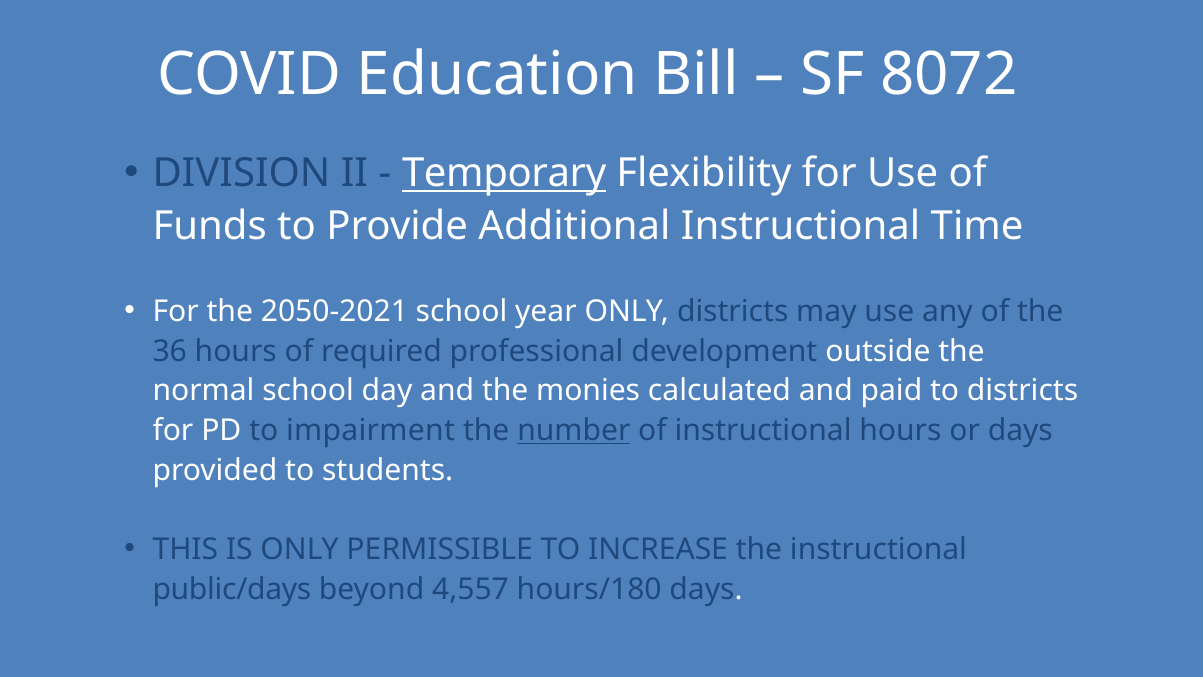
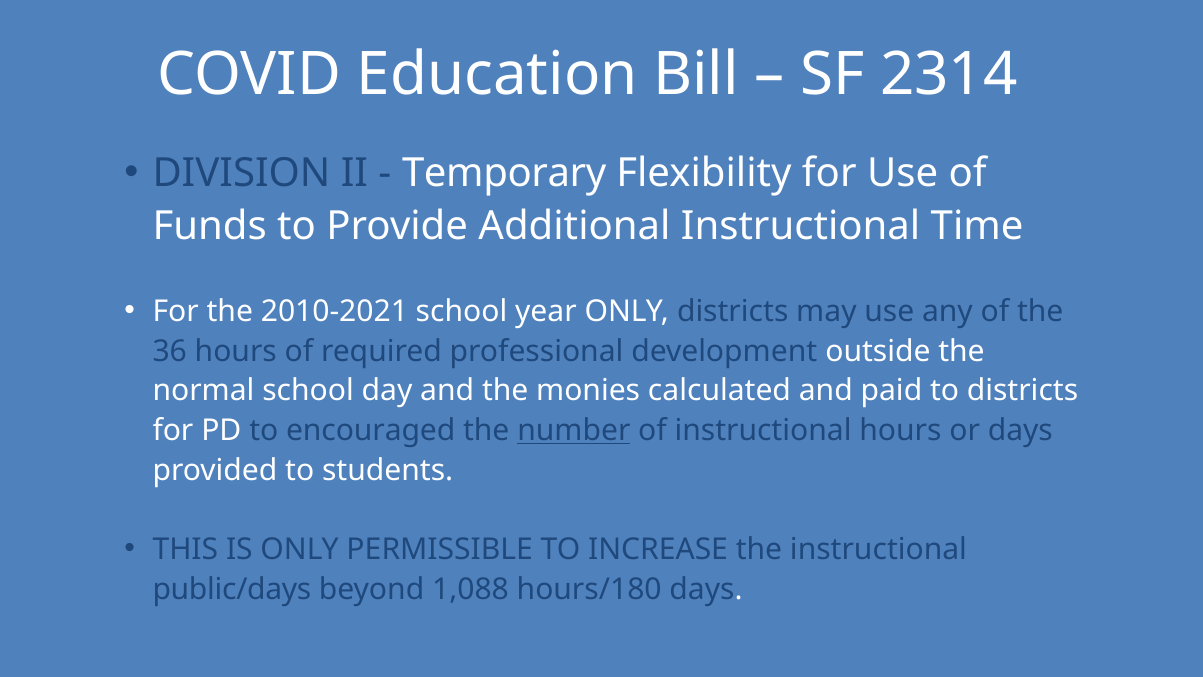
8072: 8072 -> 2314
Temporary underline: present -> none
2050-2021: 2050-2021 -> 2010-2021
impairment: impairment -> encouraged
4,557: 4,557 -> 1,088
